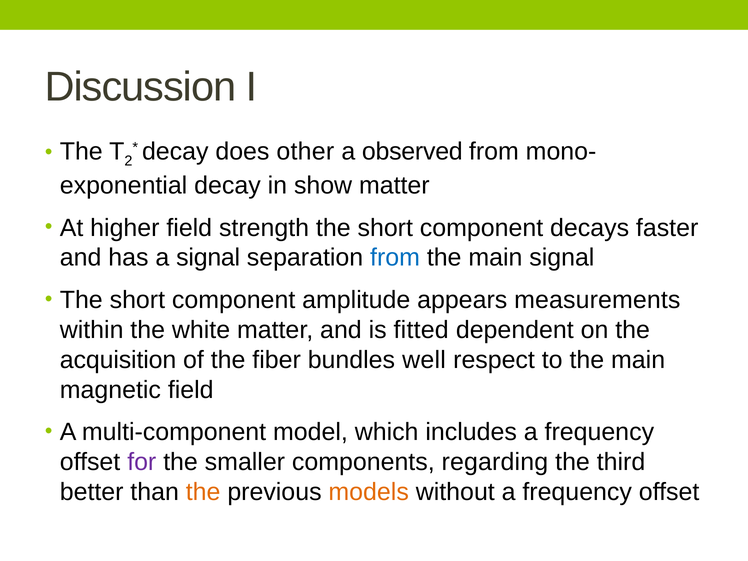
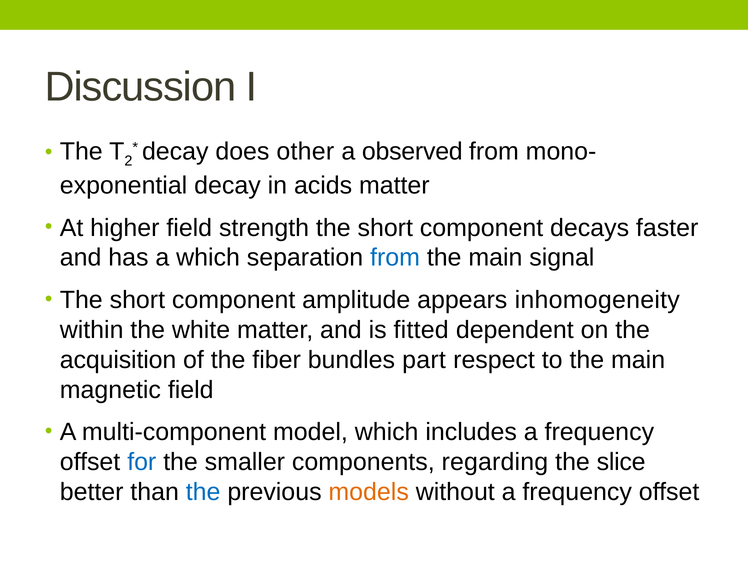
show: show -> acids
a signal: signal -> which
measurements: measurements -> inhomogeneity
well: well -> part
for colour: purple -> blue
third: third -> slice
the at (203, 492) colour: orange -> blue
